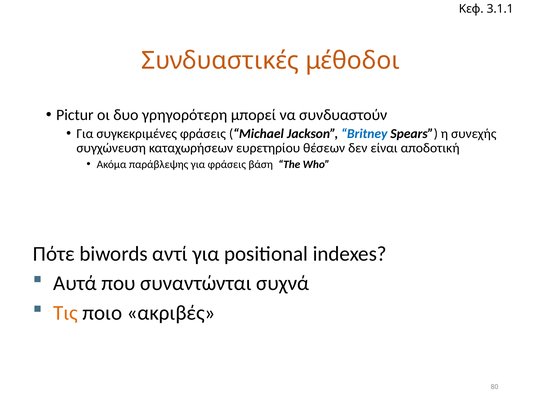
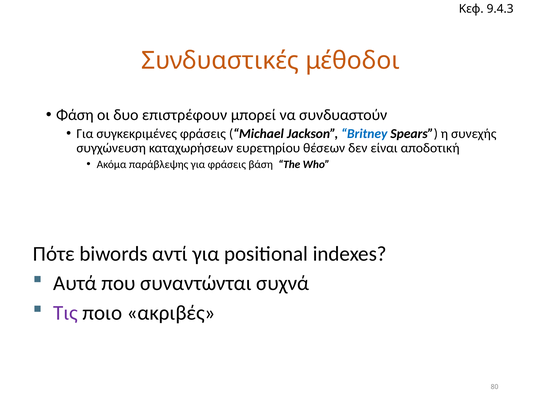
3.1.1: 3.1.1 -> 9.4.3
Pictur: Pictur -> Φάση
γρηγορότερη: γρηγορότερη -> επιστρέφουν
Τις colour: orange -> purple
